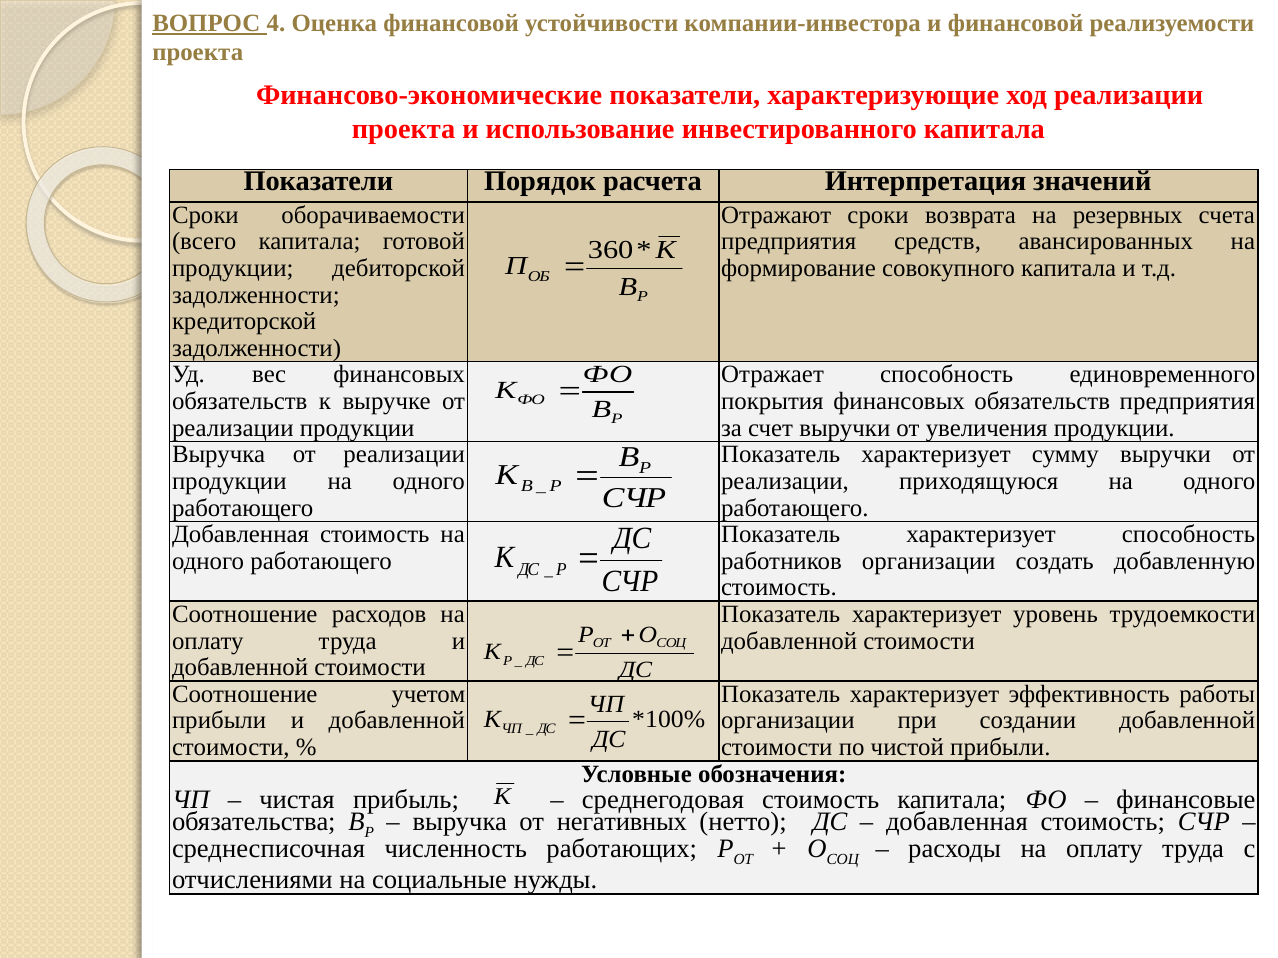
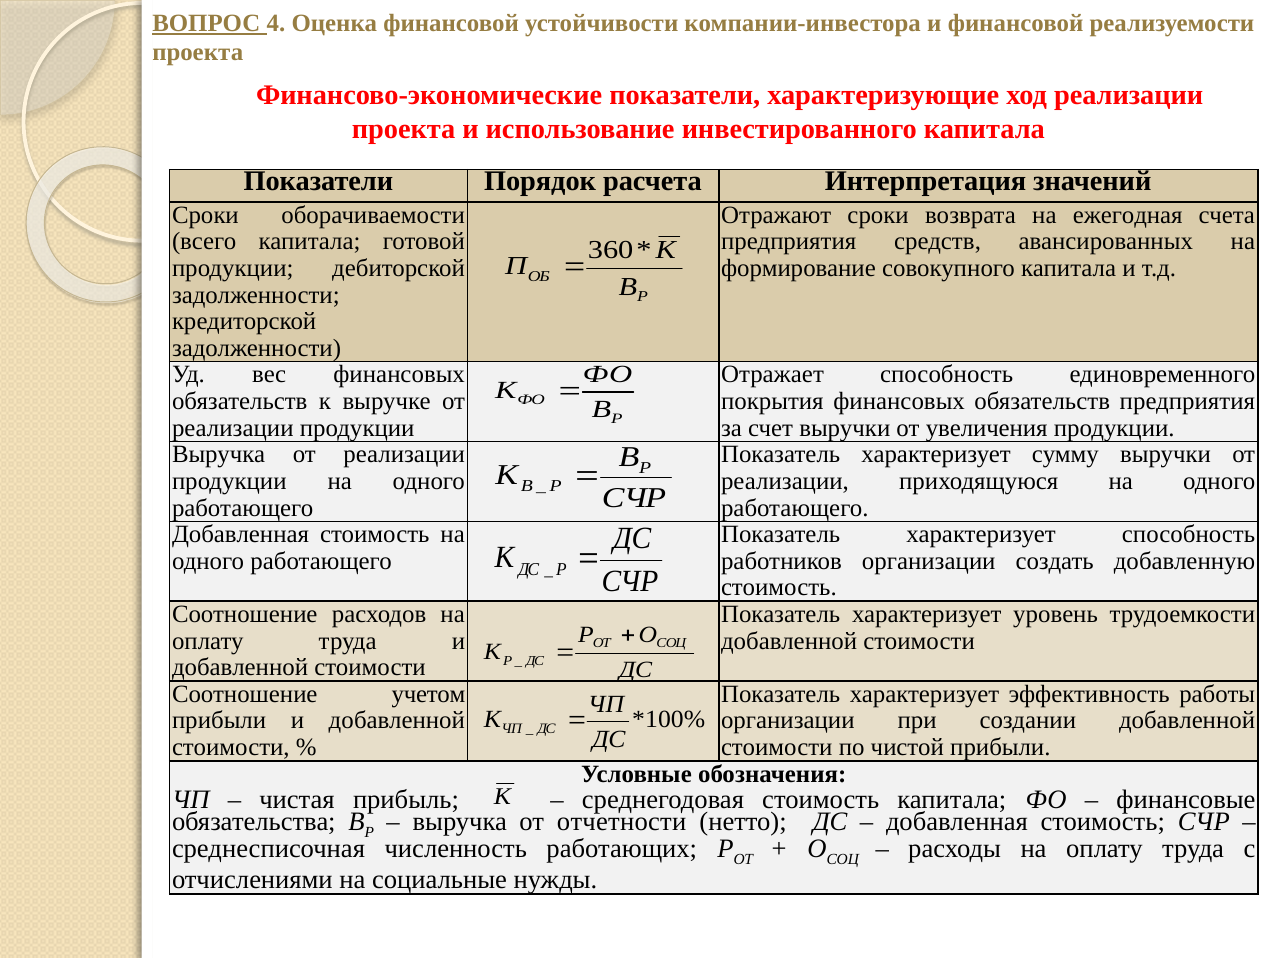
резервных: резервных -> ежегодная
негативных: негативных -> отчетности
